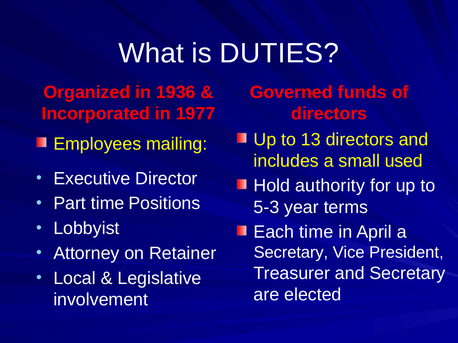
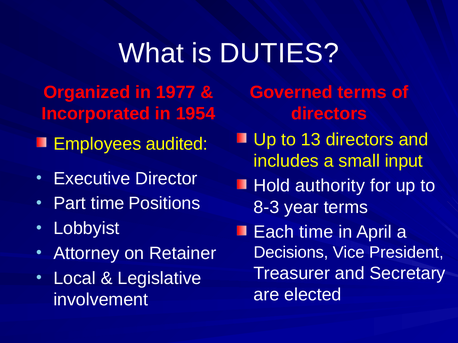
1936: 1936 -> 1977
Governed funds: funds -> terms
1977: 1977 -> 1954
mailing: mailing -> audited
used: used -> input
5-3: 5-3 -> 8-3
Secretary at (291, 253): Secretary -> Decisions
